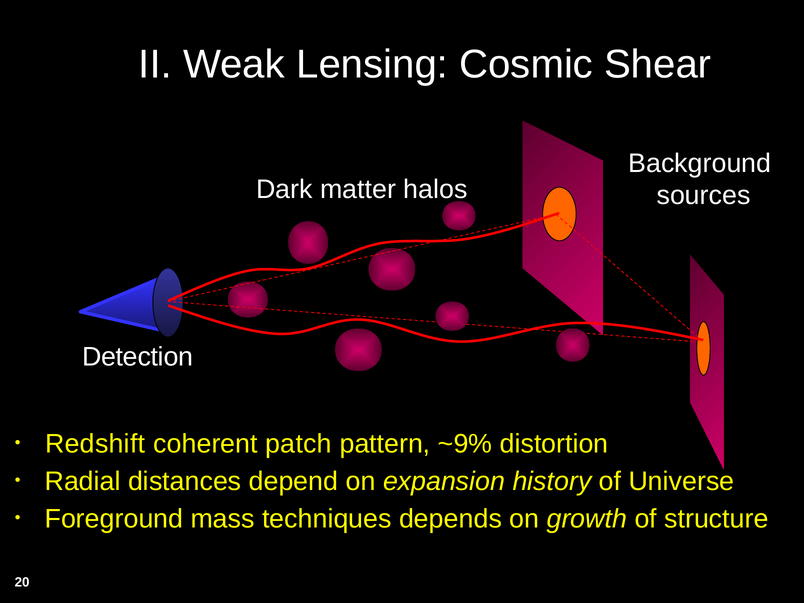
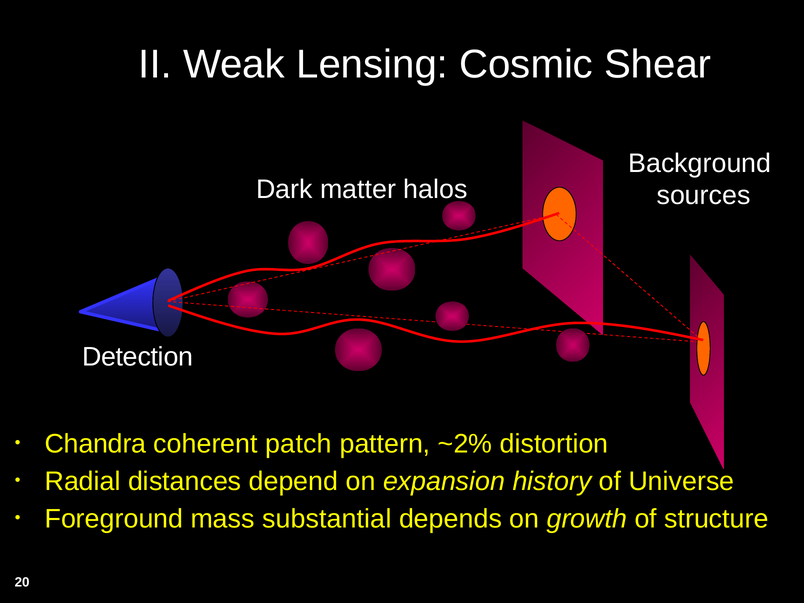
Redshift: Redshift -> Chandra
~9%: ~9% -> ~2%
techniques: techniques -> substantial
